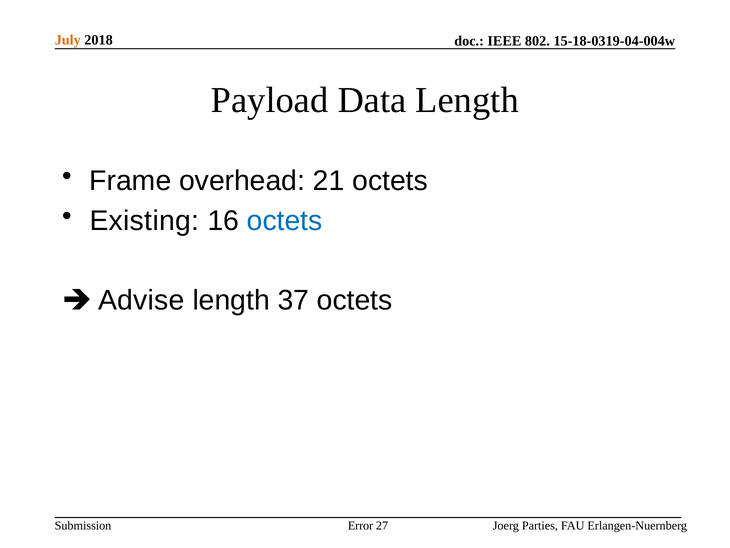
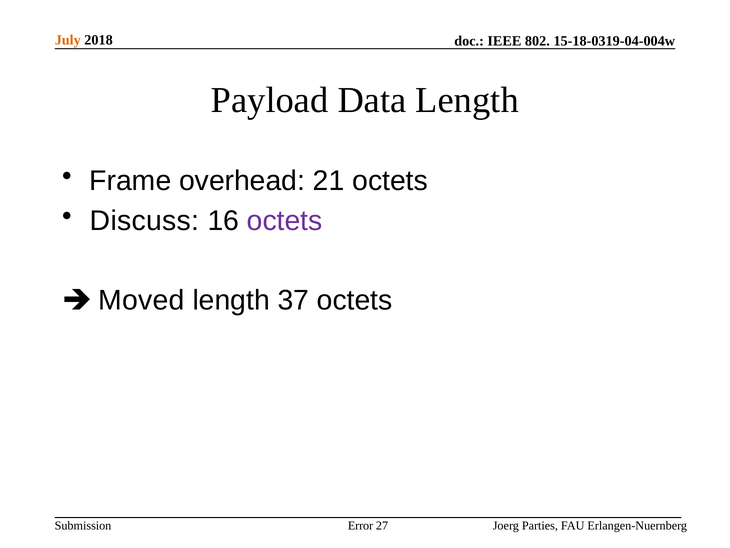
Existing: Existing -> Discuss
octets at (285, 221) colour: blue -> purple
Advise: Advise -> Moved
